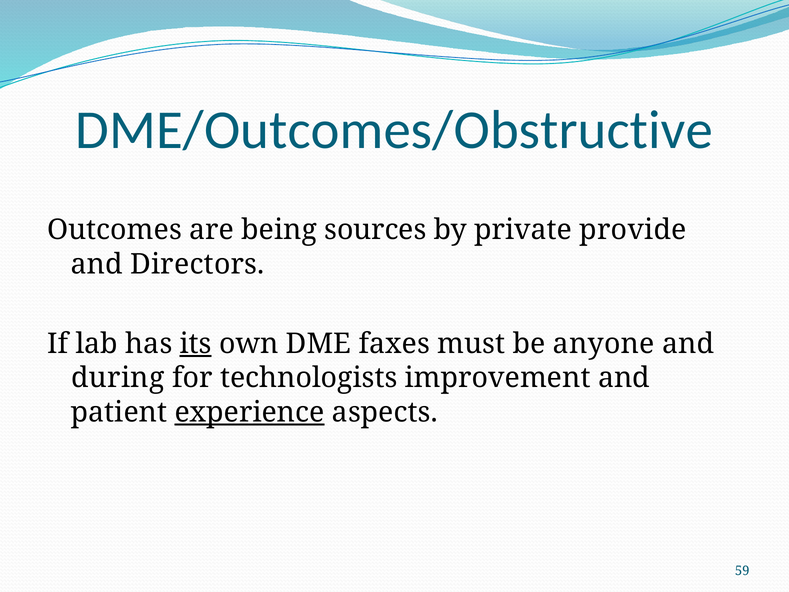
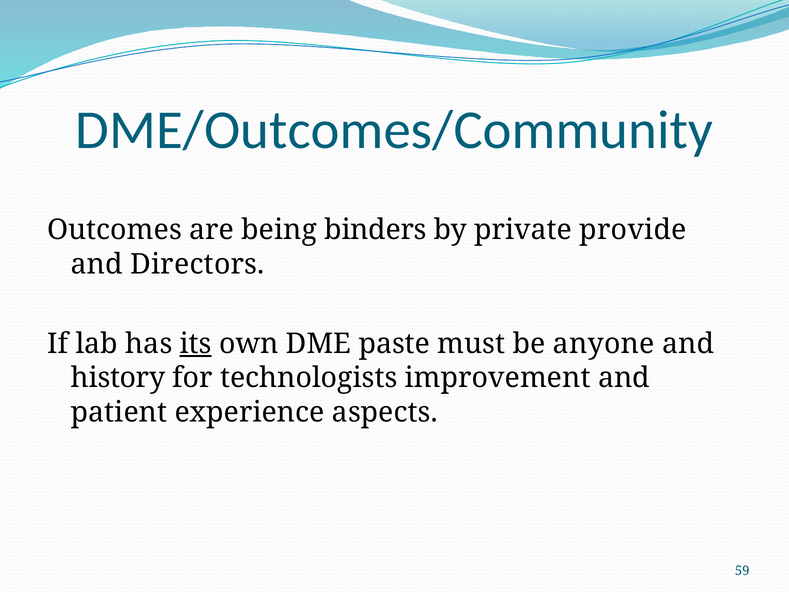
DME/Outcomes/Obstructive: DME/Outcomes/Obstructive -> DME/Outcomes/Community
sources: sources -> binders
faxes: faxes -> paste
during: during -> history
experience underline: present -> none
